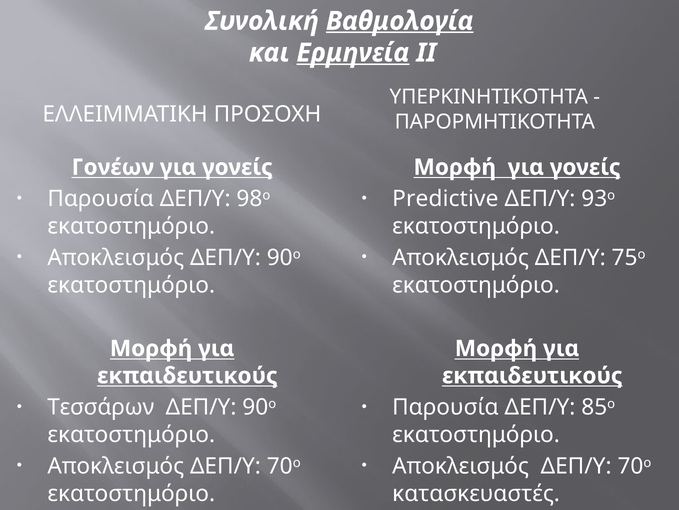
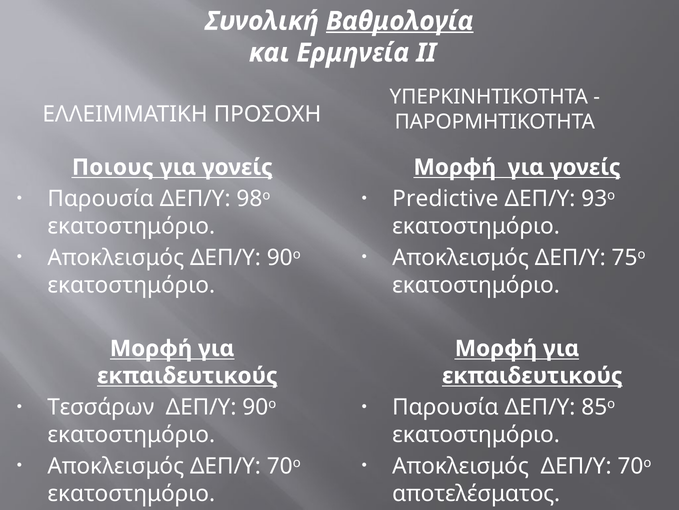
Ερμηνεία underline: present -> none
Γονέων: Γονέων -> Ποιους
κατασκευαστές: κατασκευαστές -> αποτελέσματος
